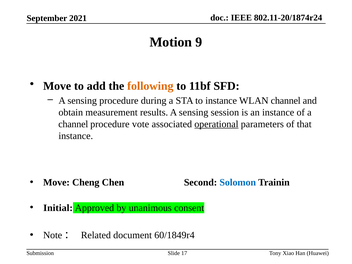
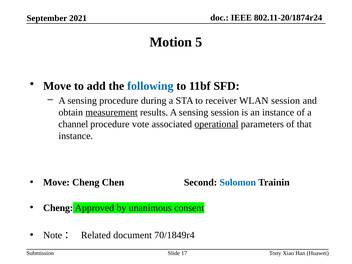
9: 9 -> 5
following colour: orange -> blue
to instance: instance -> receiver
WLAN channel: channel -> session
measurement underline: none -> present
Initial at (58, 208): Initial -> Cheng
60/1849r4: 60/1849r4 -> 70/1849r4
